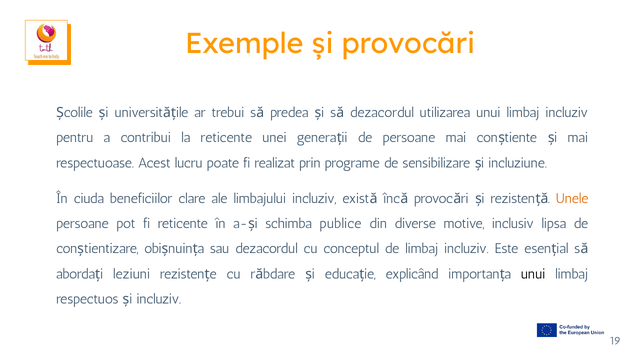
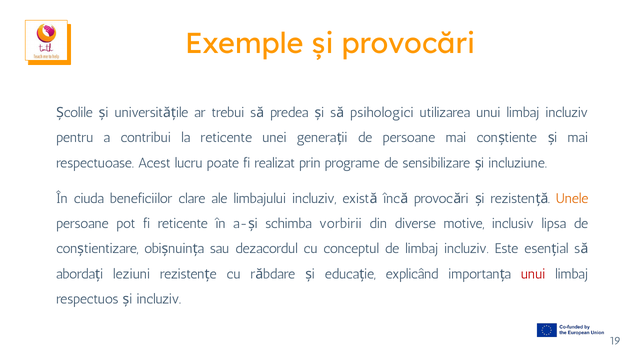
dezacordul at (382, 113): dezacordul -> psihologici
publice: publice -> vorbirii
unui at (533, 274) colour: black -> red
